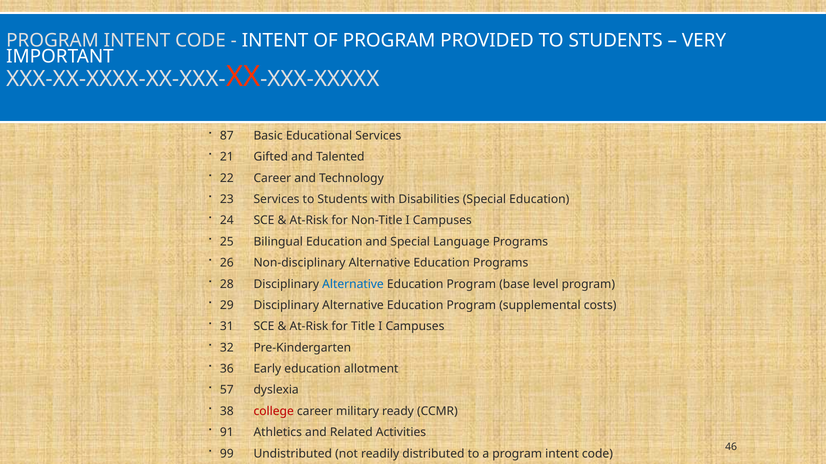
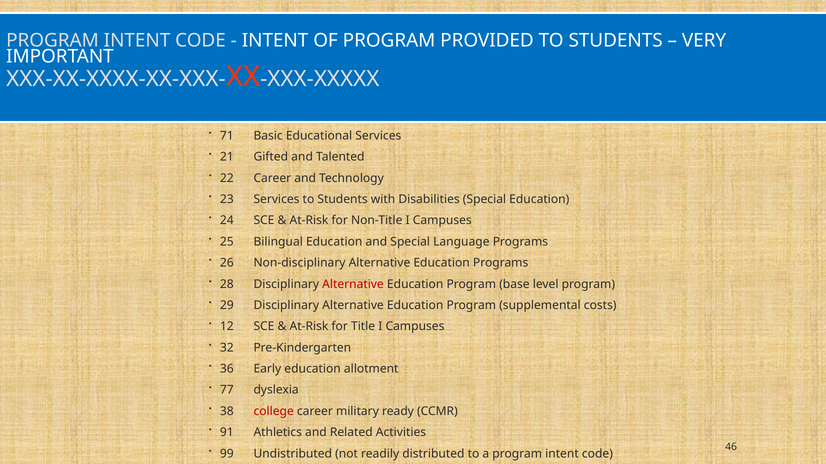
87: 87 -> 71
Alternative at (353, 284) colour: blue -> red
31: 31 -> 12
57: 57 -> 77
